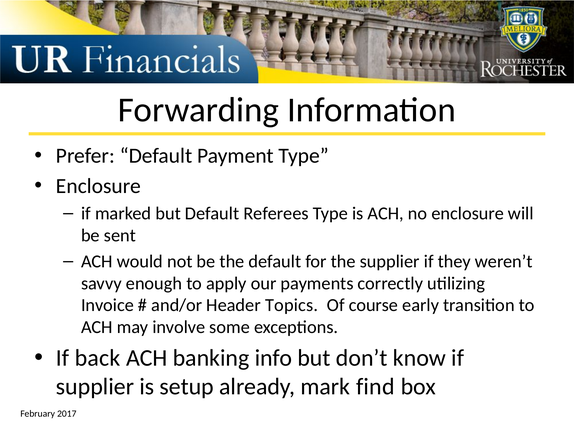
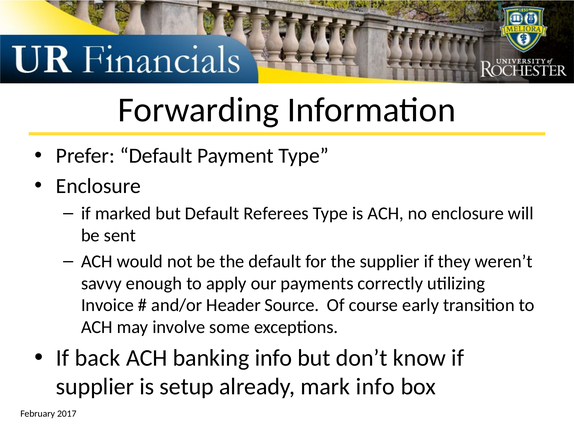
Topics: Topics -> Source
mark find: find -> info
